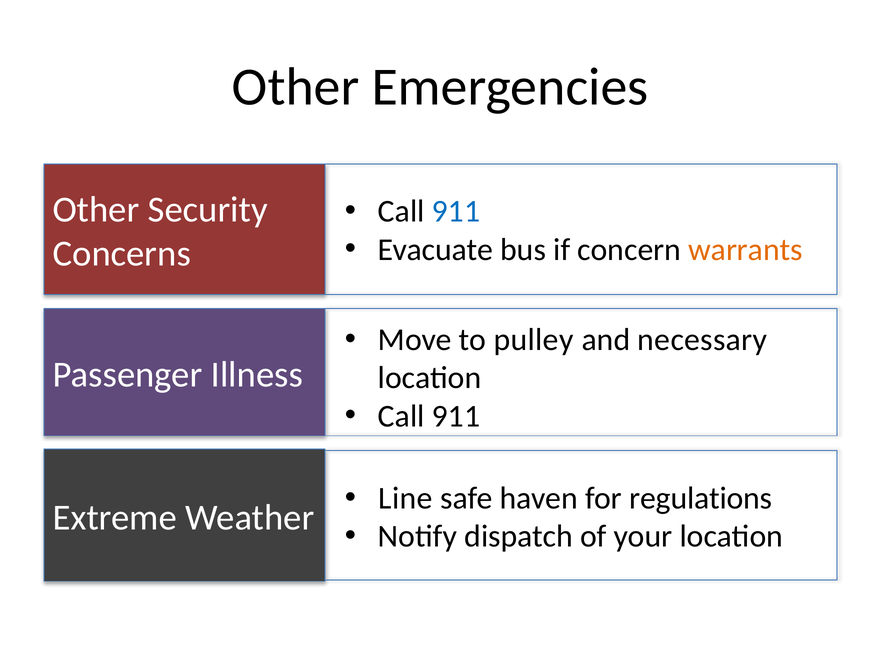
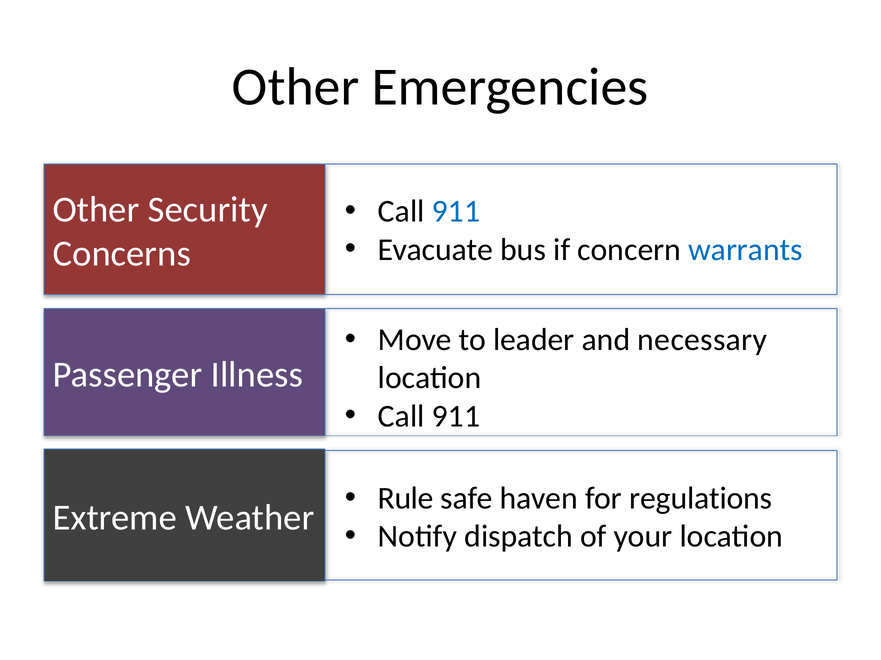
warrants colour: orange -> blue
pulley: pulley -> leader
Line: Line -> Rule
